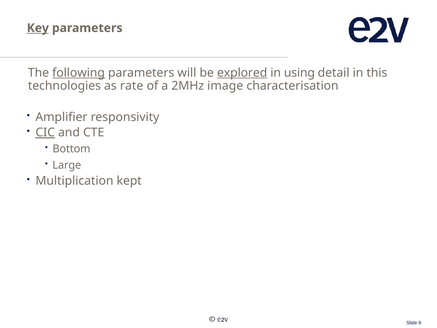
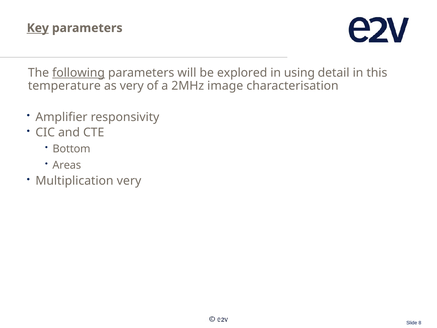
explored underline: present -> none
technologies: technologies -> temperature
as rate: rate -> very
CIC underline: present -> none
Large: Large -> Areas
Multiplication kept: kept -> very
